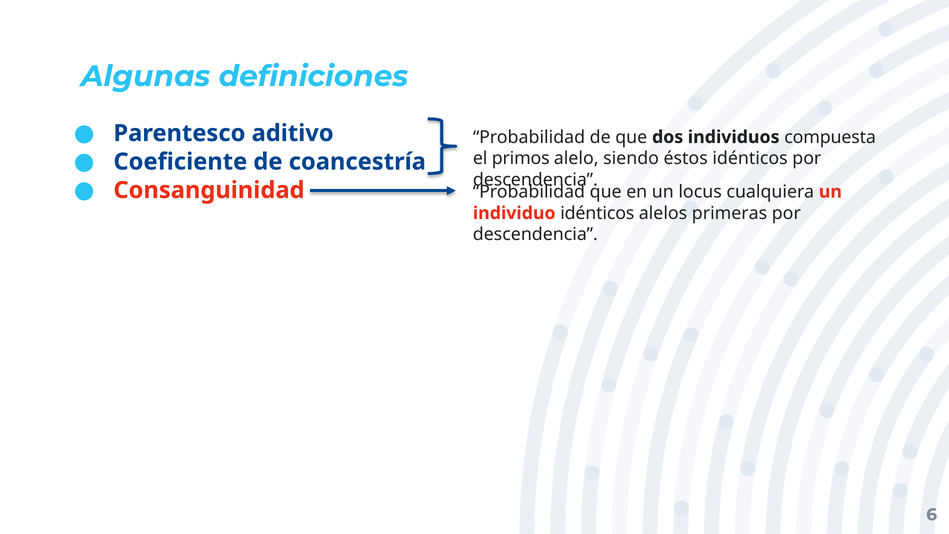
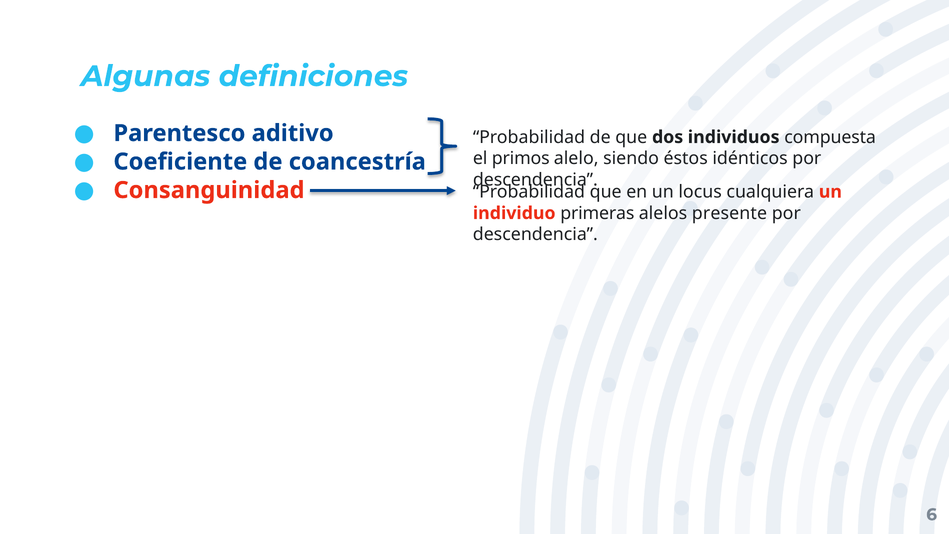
individuo idénticos: idénticos -> primeras
primeras: primeras -> presente
